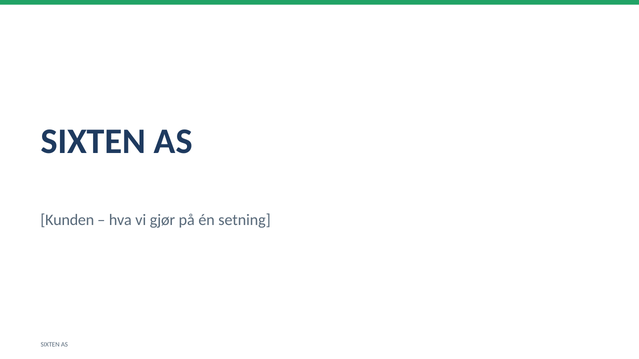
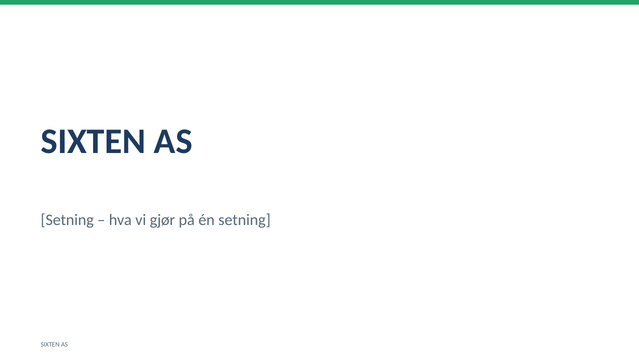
Kunden at (67, 220): Kunden -> Setning
